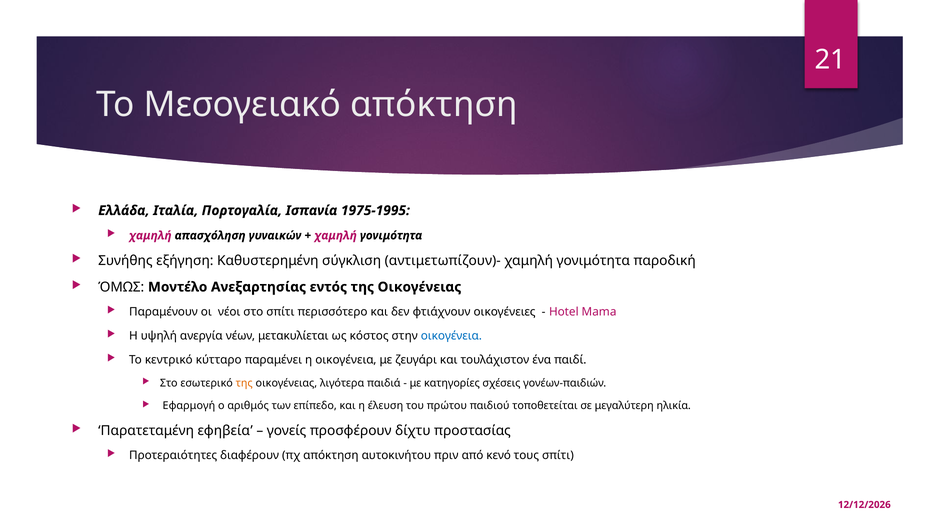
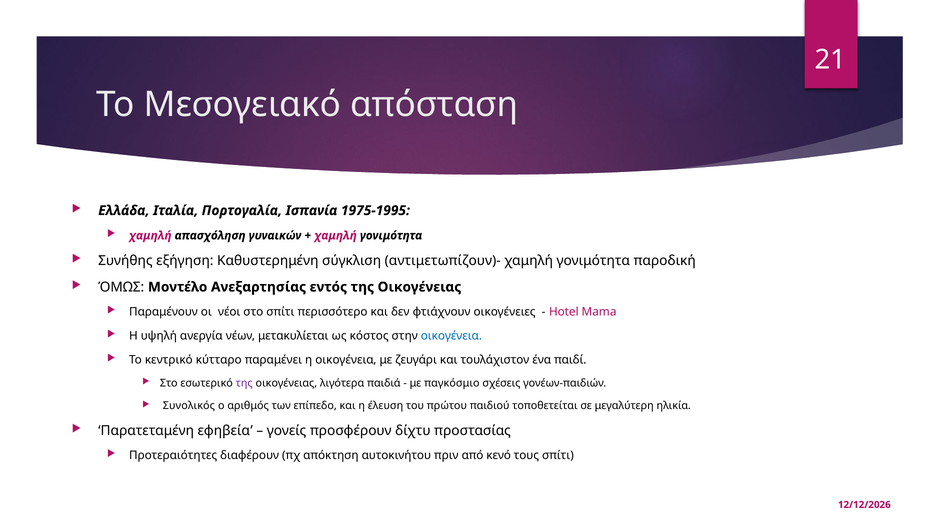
Μεσογειακό απόκτηση: απόκτηση -> απόσταση
της at (244, 383) colour: orange -> purple
κατηγορίες: κατηγορίες -> παγκόσμιο
Εφαρμογή: Εφαρμογή -> Συνολικός
